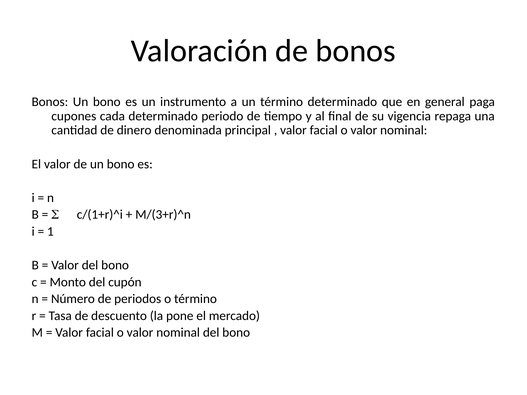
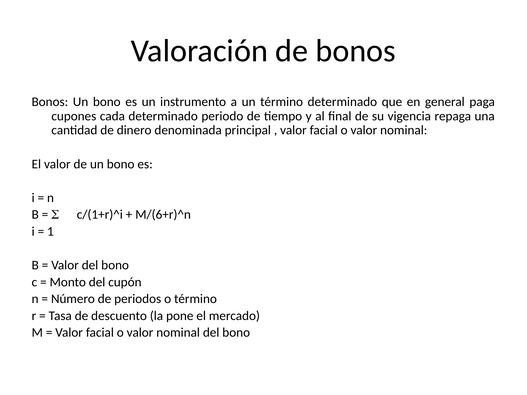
M/(3+r)^n: M/(3+r)^n -> M/(6+r)^n
